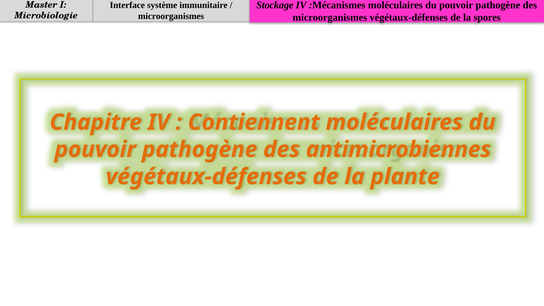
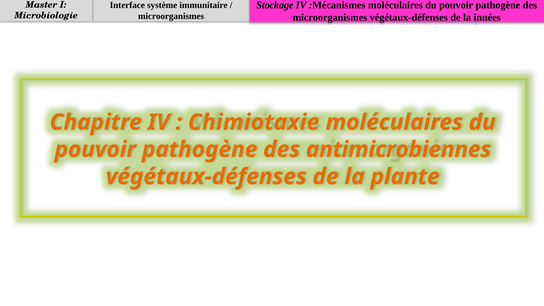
spores: spores -> innées
Contiennent: Contiennent -> Chimiotaxie
